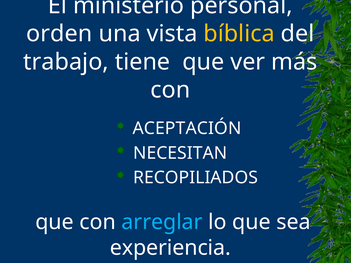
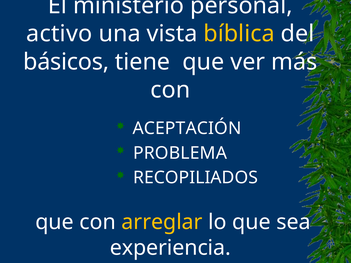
orden: orden -> activo
trabajo: trabajo -> básicos
NECESITAN: NECESITAN -> PROBLEMA
arreglar colour: light blue -> yellow
